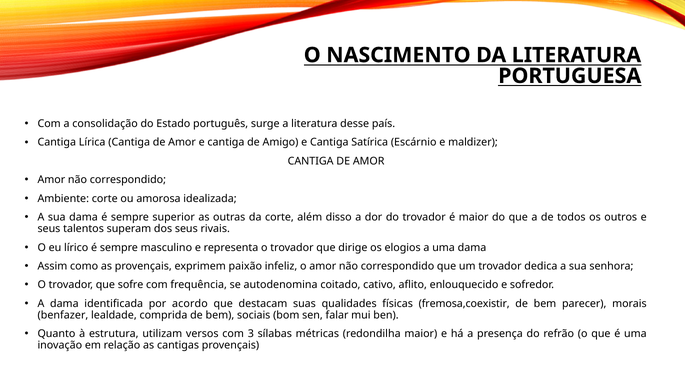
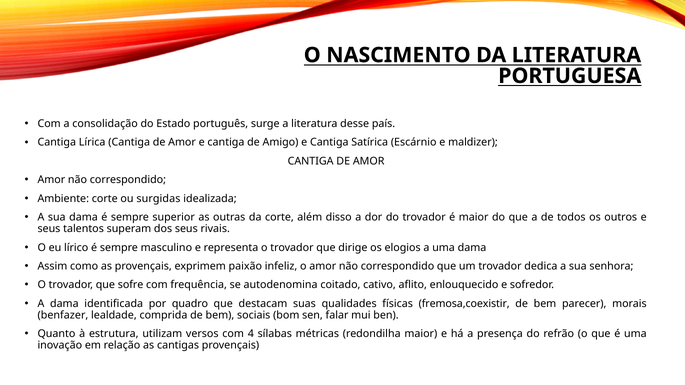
amorosa: amorosa -> surgidas
acordo: acordo -> quadro
3: 3 -> 4
